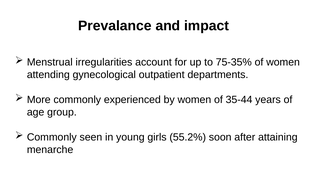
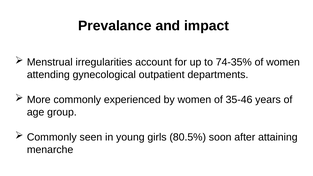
75-35%: 75-35% -> 74-35%
35-44: 35-44 -> 35-46
55.2%: 55.2% -> 80.5%
